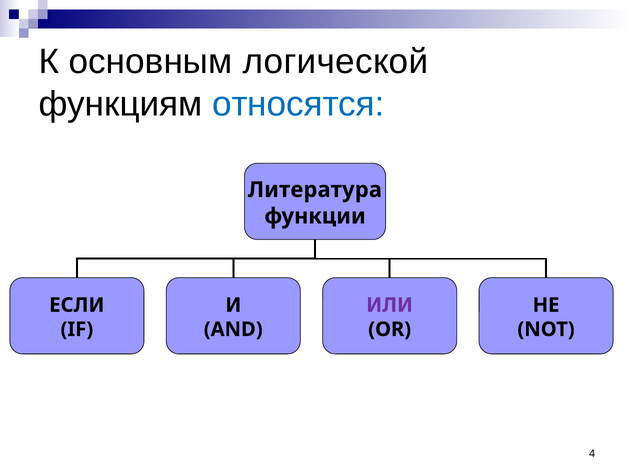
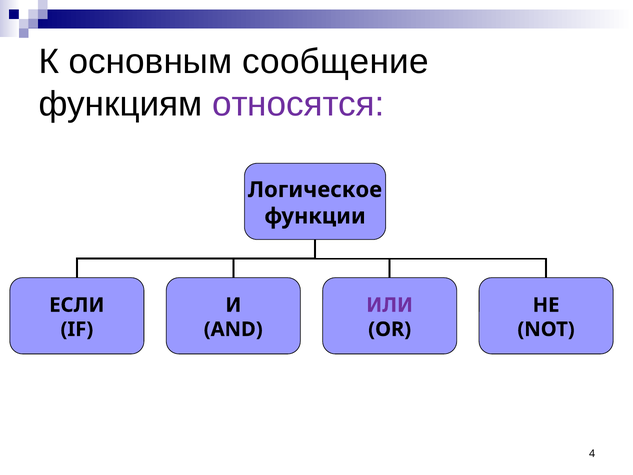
логической: логической -> сообщение
относятся colour: blue -> purple
Литература: Литература -> Логическое
